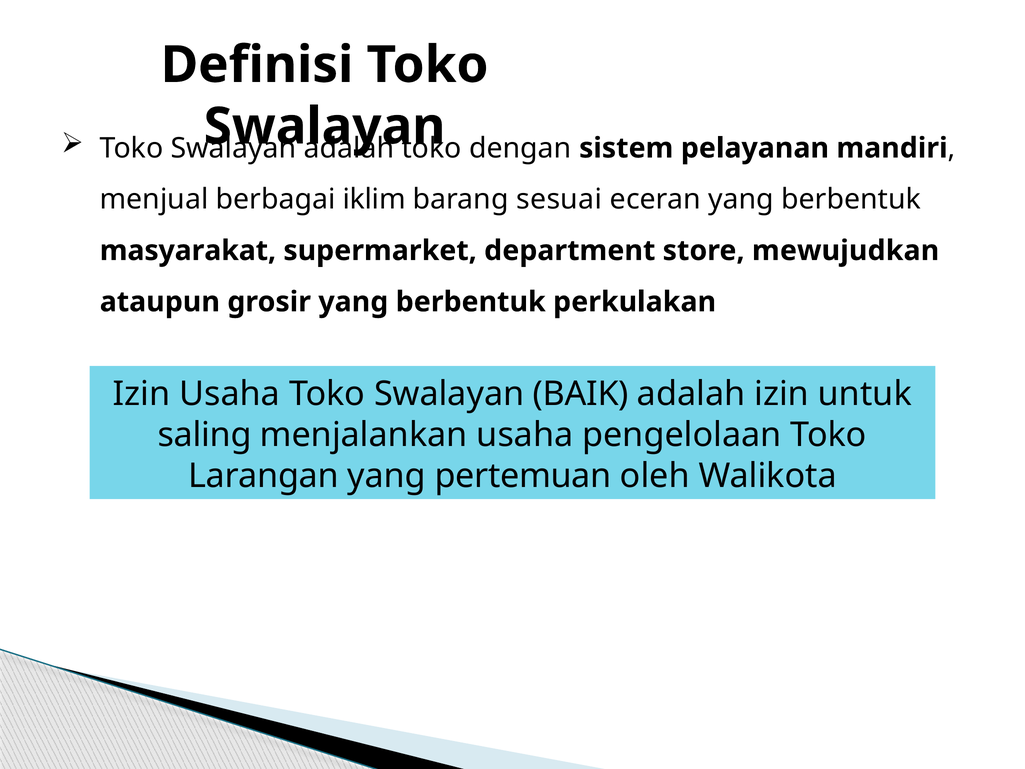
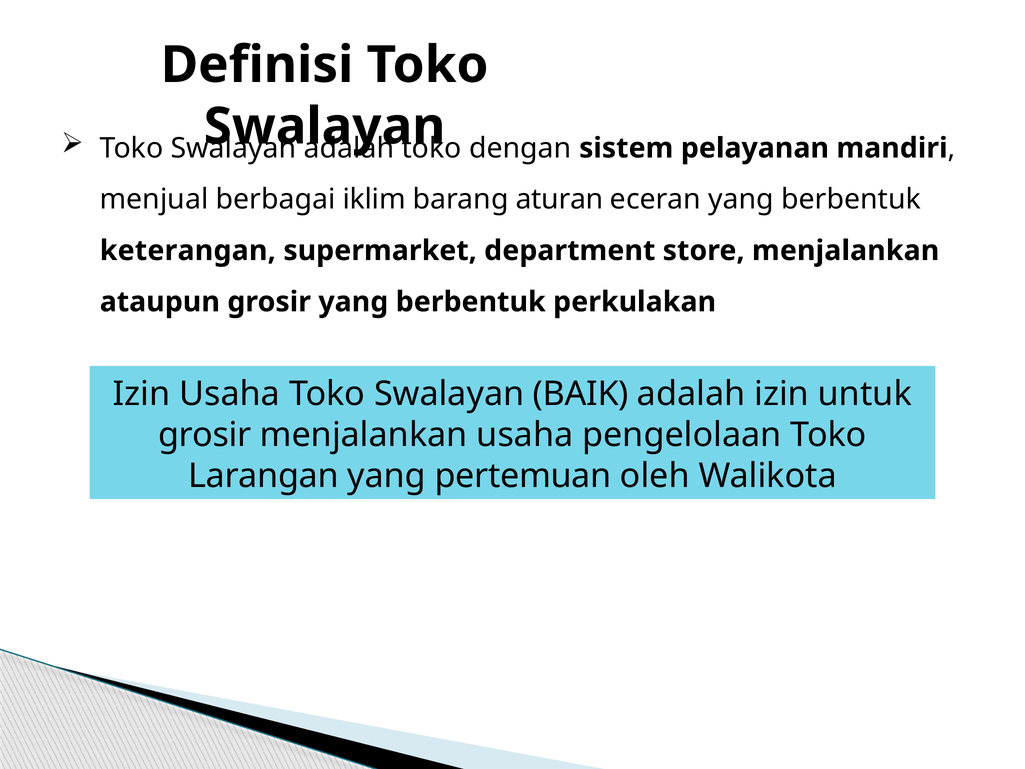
sesuai: sesuai -> aturan
masyarakat: masyarakat -> keterangan
store mewujudkan: mewujudkan -> menjalankan
saling at (205, 435): saling -> grosir
